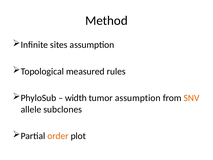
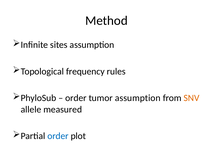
measured: measured -> frequency
width at (76, 98): width -> order
subclones: subclones -> measured
order at (58, 136) colour: orange -> blue
